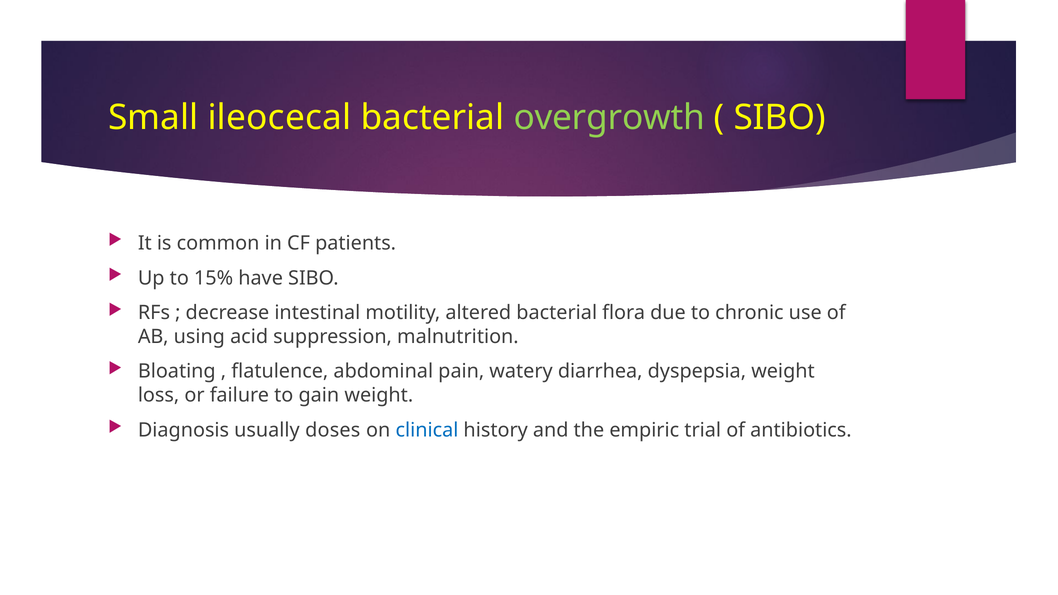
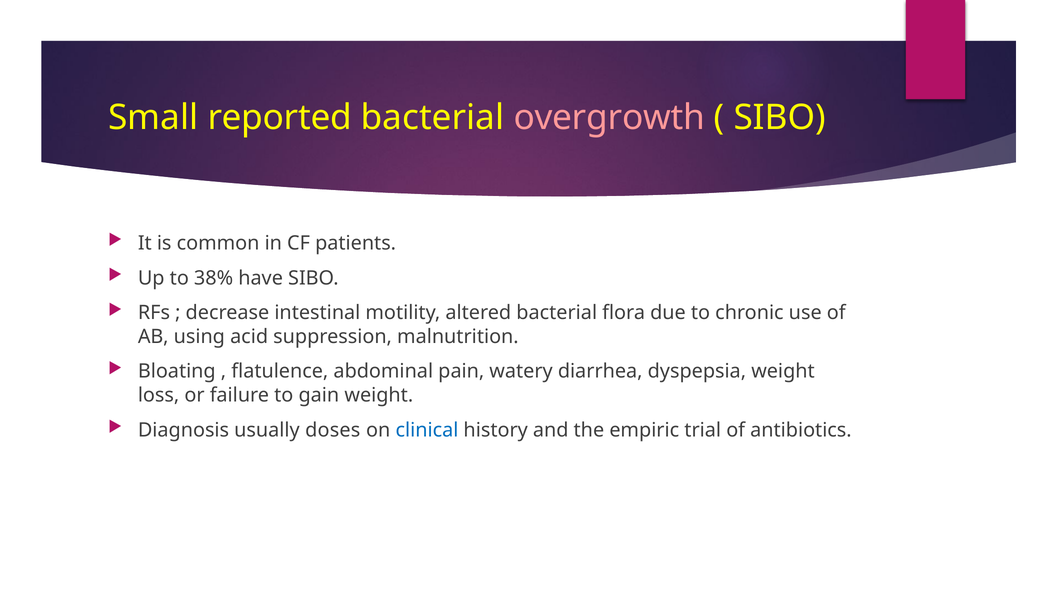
ileocecal: ileocecal -> reported
overgrowth colour: light green -> pink
15%: 15% -> 38%
